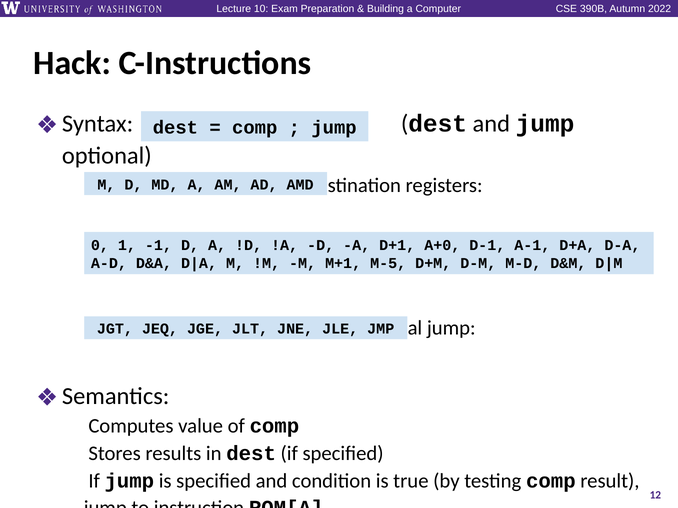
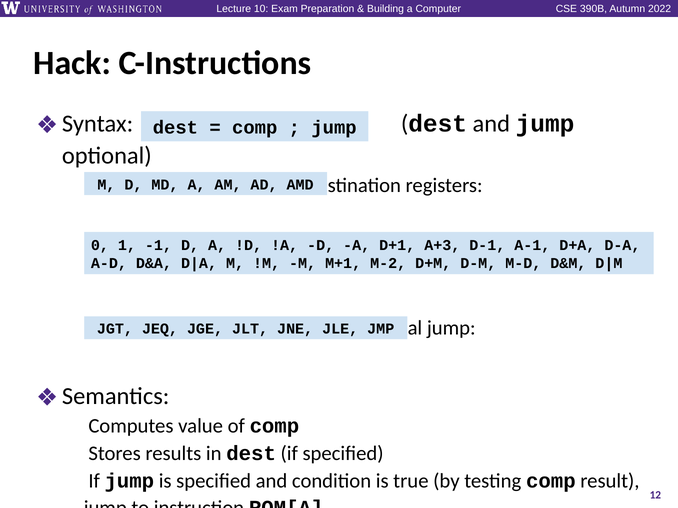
A+0: A+0 -> A+3
M-5: M-5 -> M-2
